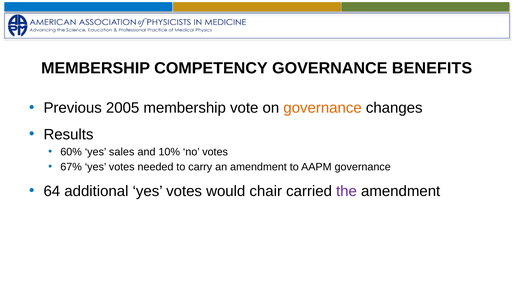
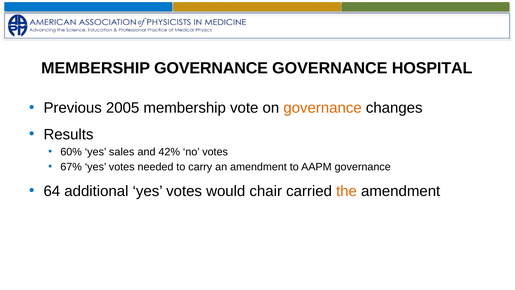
MEMBERSHIP COMPETENCY: COMPETENCY -> GOVERNANCE
BENEFITS: BENEFITS -> HOSPITAL
10%: 10% -> 42%
the colour: purple -> orange
